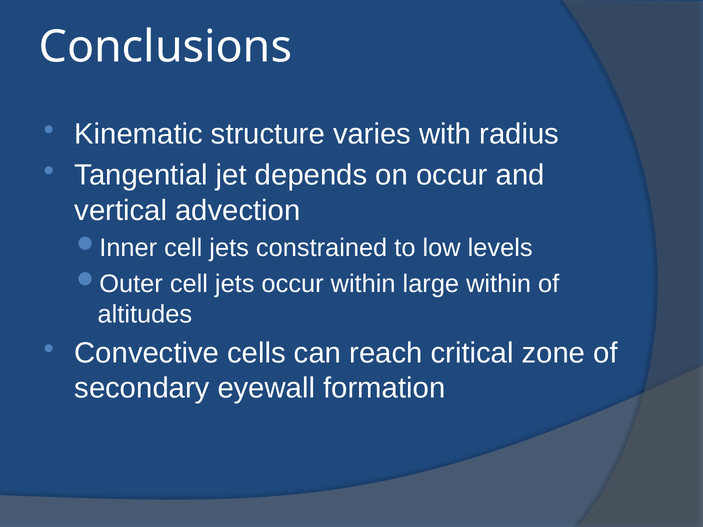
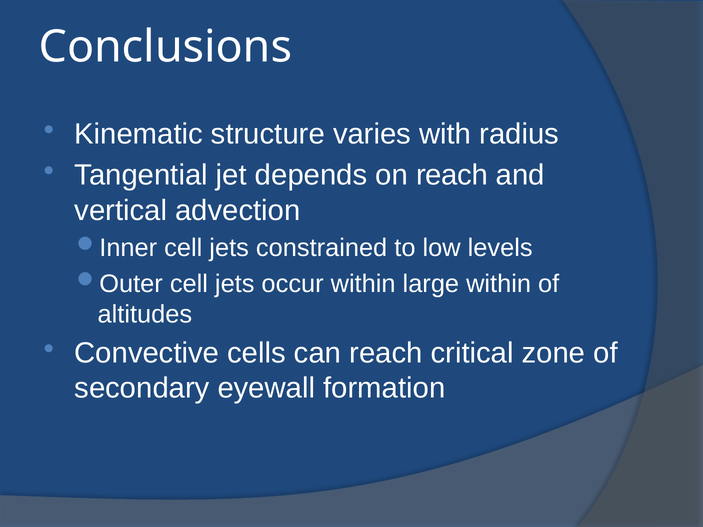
on occur: occur -> reach
